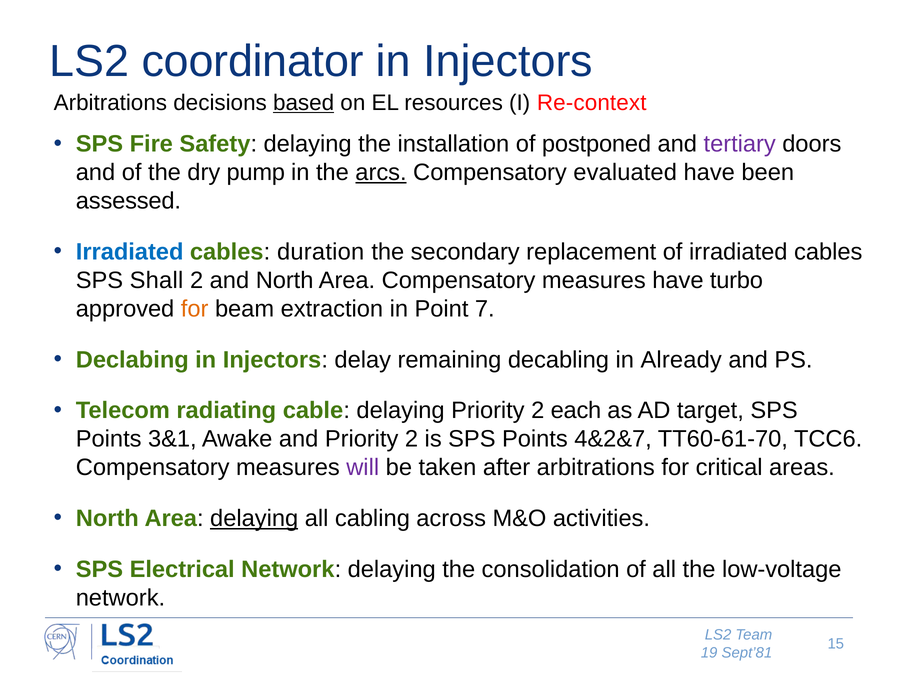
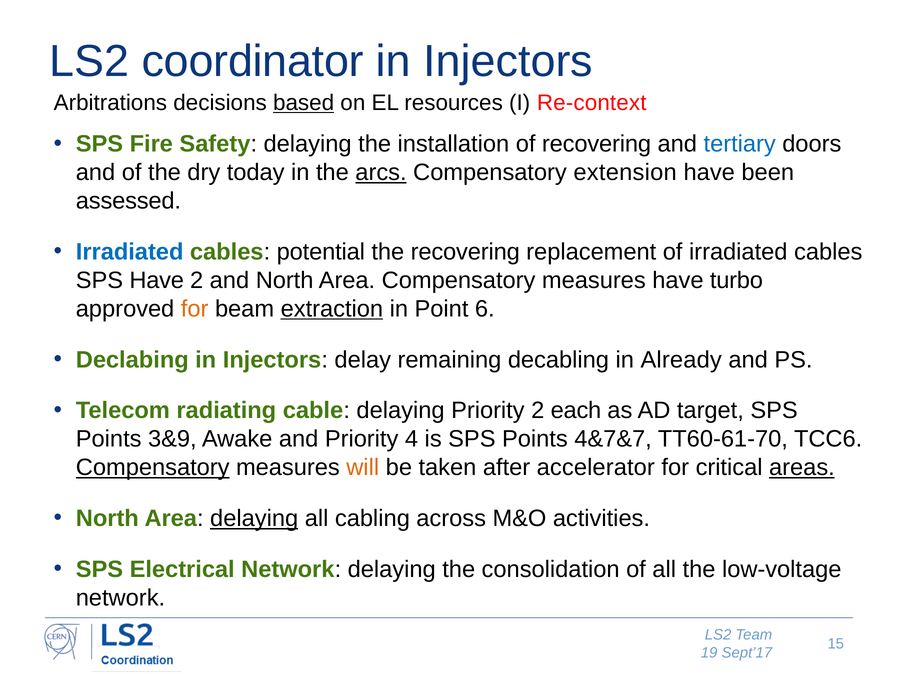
of postponed: postponed -> recovering
tertiary colour: purple -> blue
pump: pump -> today
evaluated: evaluated -> extension
duration: duration -> potential
the secondary: secondary -> recovering
SPS Shall: Shall -> Have
extraction underline: none -> present
7: 7 -> 6
3&1: 3&1 -> 3&9
and Priority 2: 2 -> 4
4&2&7: 4&2&7 -> 4&7&7
Compensatory at (153, 467) underline: none -> present
will colour: purple -> orange
after arbitrations: arbitrations -> accelerator
areas underline: none -> present
Sept’81: Sept’81 -> Sept’17
